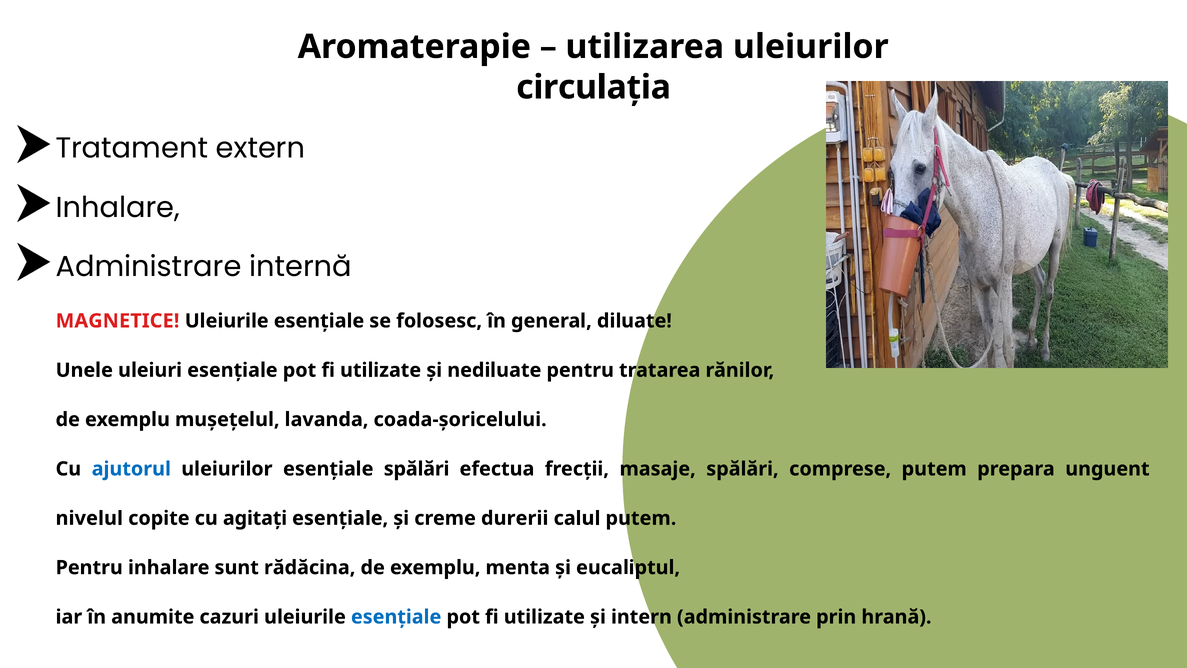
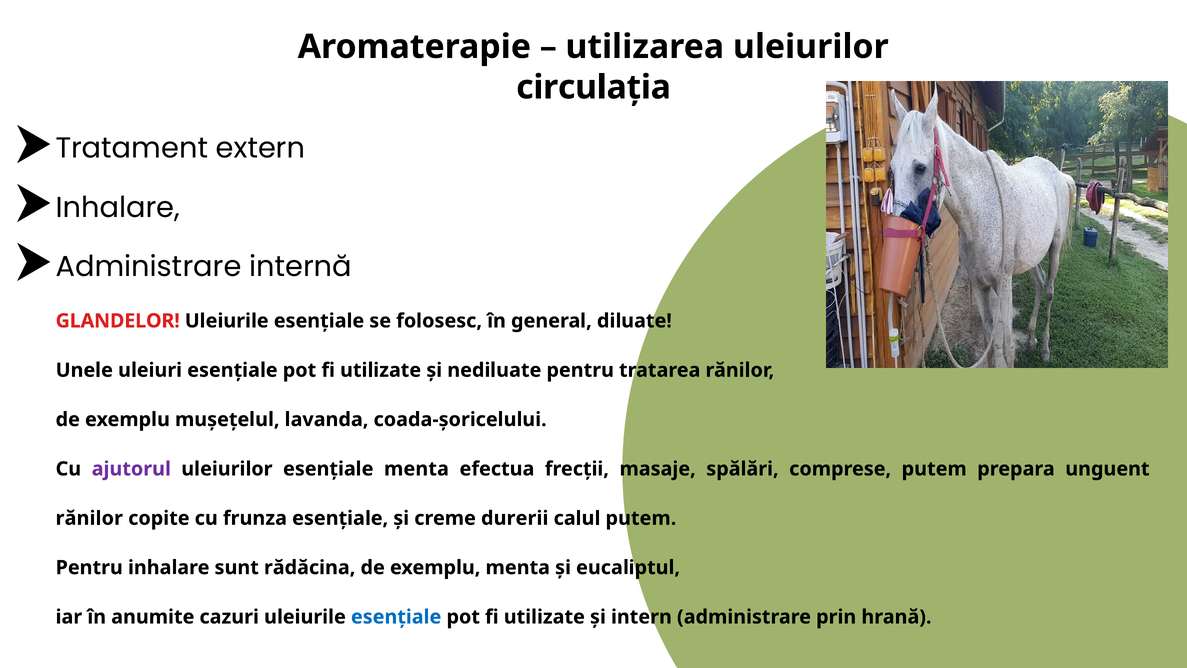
MAGNETICE: MAGNETICE -> GLANDELOR
ajutorul colour: blue -> purple
esențiale spălări: spălări -> menta
nivelul at (89, 518): nivelul -> rănilor
agitați: agitați -> frunza
